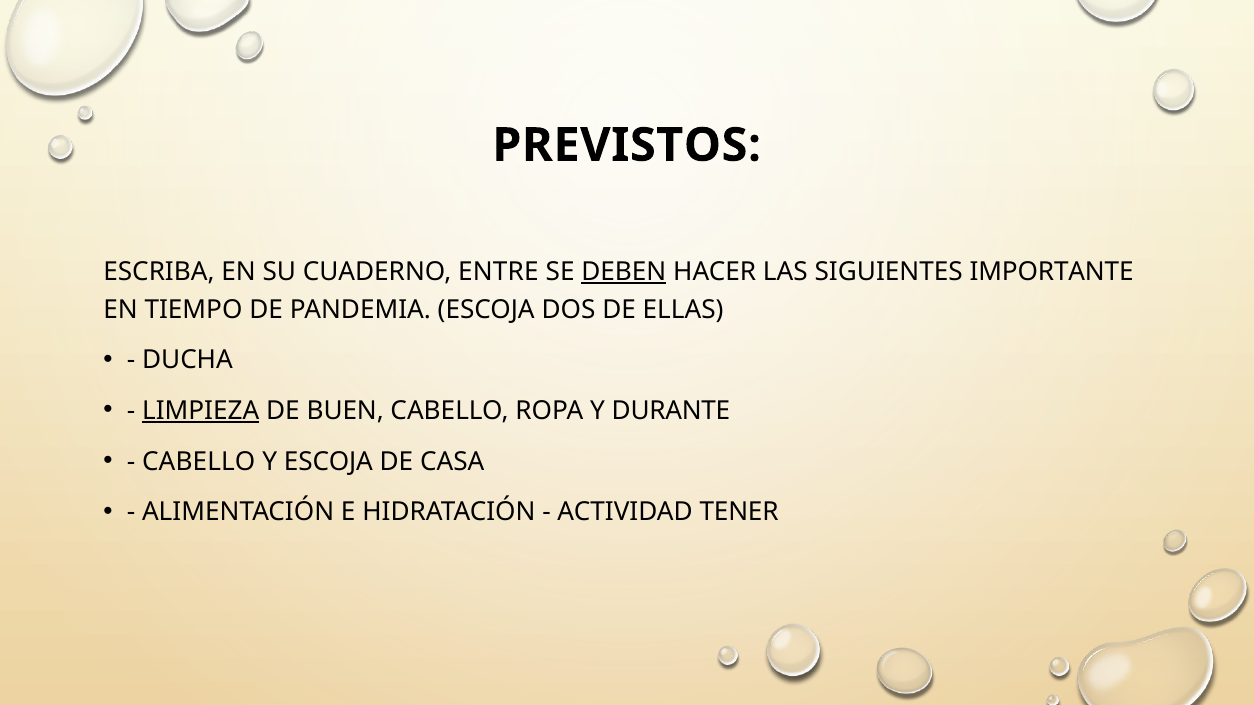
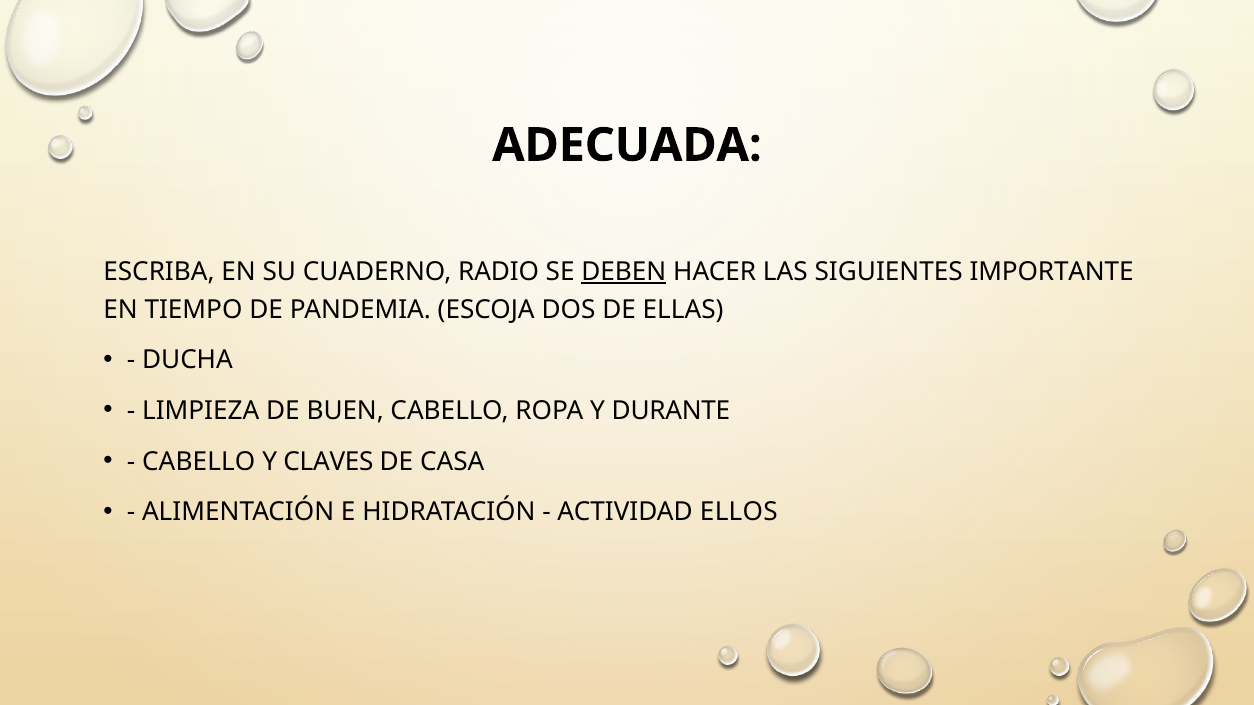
PREVISTOS: PREVISTOS -> ADECUADA
ENTRE: ENTRE -> RADIO
LIMPIEZA underline: present -> none
Y ESCOJA: ESCOJA -> CLAVES
TENER: TENER -> ELLOS
